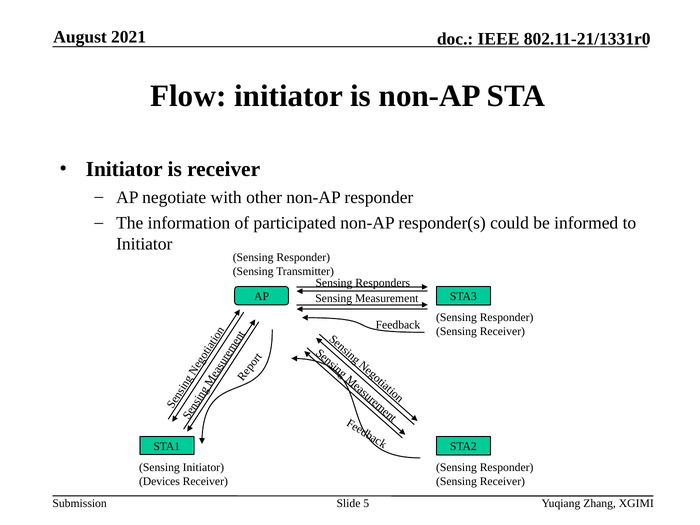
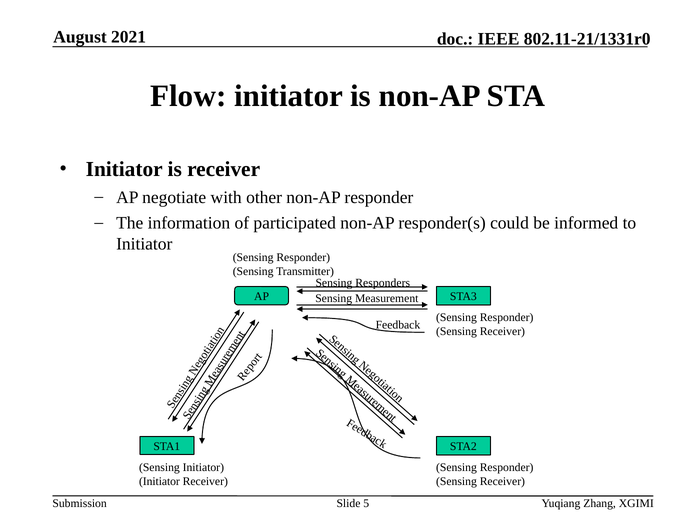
Devices at (159, 481): Devices -> Initiator
